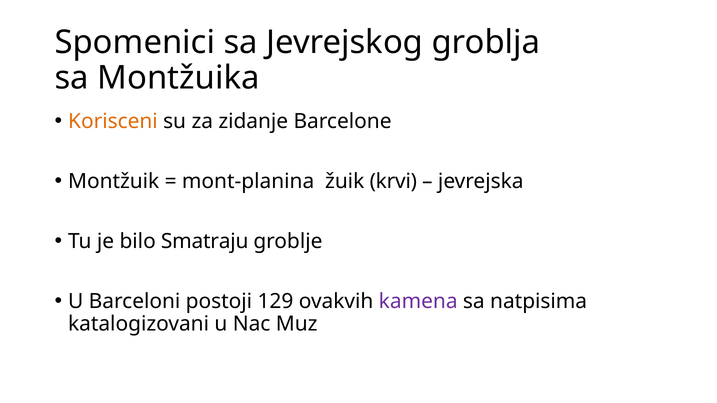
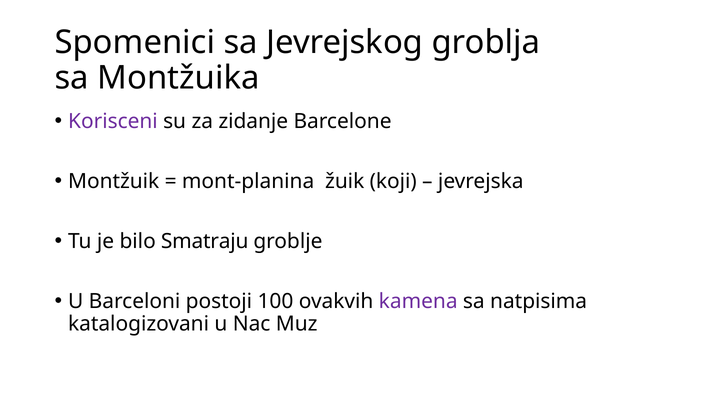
Korisceni colour: orange -> purple
krvi: krvi -> koji
129: 129 -> 100
